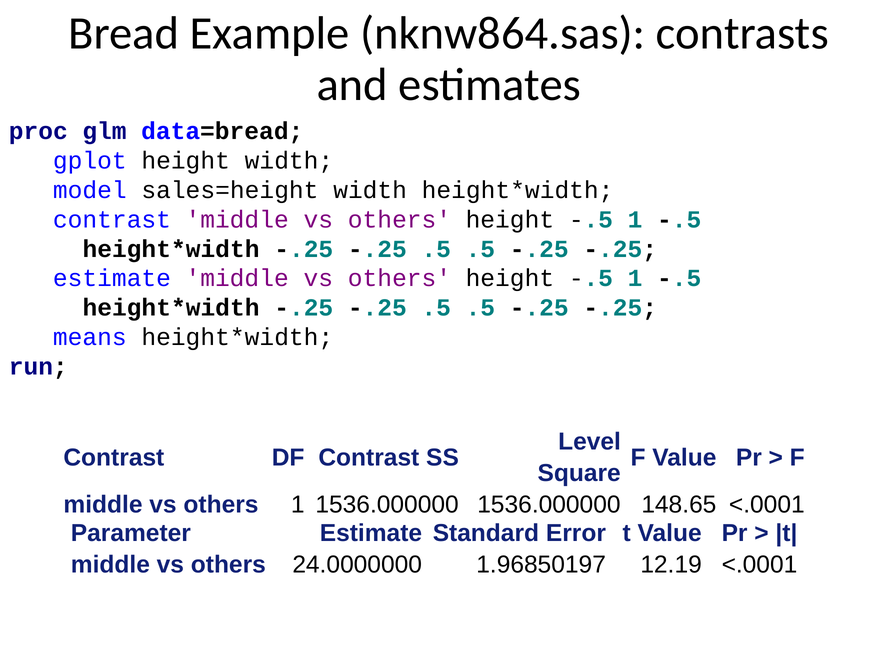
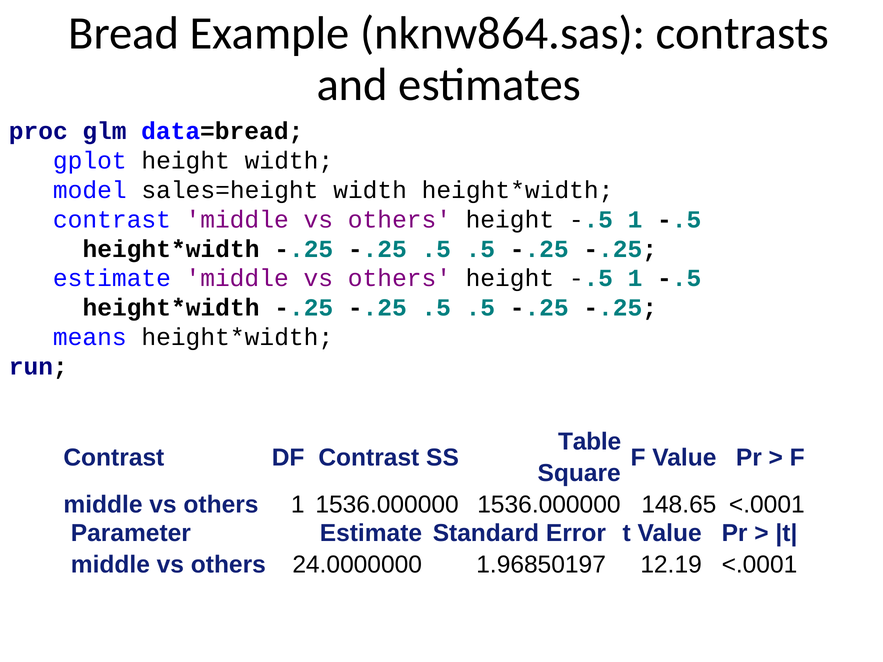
Level: Level -> Table
